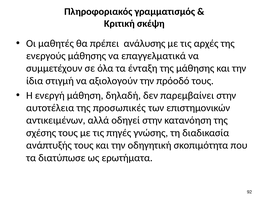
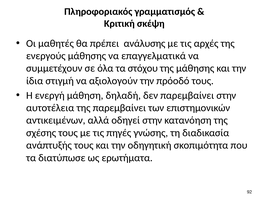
ένταξη: ένταξη -> στόχου
της προσωπικές: προσωπικές -> παρεμβαίνει
